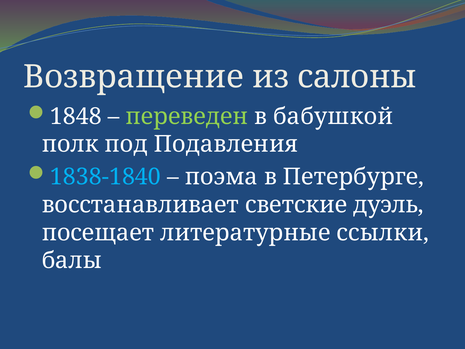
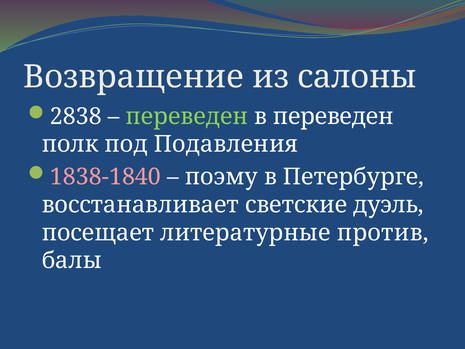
1848: 1848 -> 2838
в бабушкой: бабушкой -> переведен
1838-1840 colour: light blue -> pink
поэма: поэма -> поэму
ссылки: ссылки -> против
